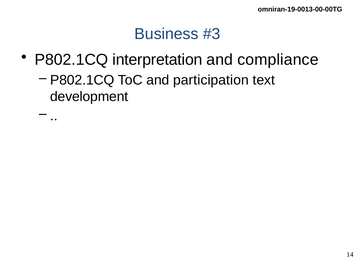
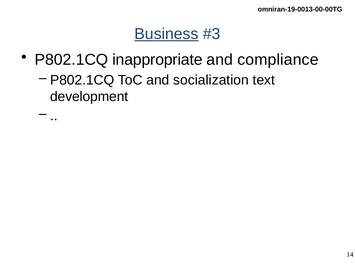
Business underline: none -> present
interpretation: interpretation -> inappropriate
participation: participation -> socialization
